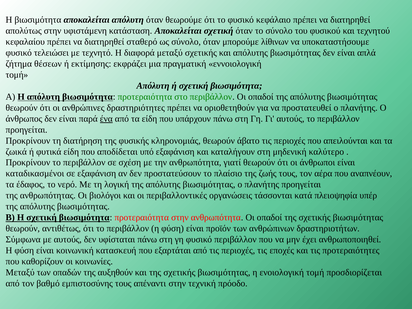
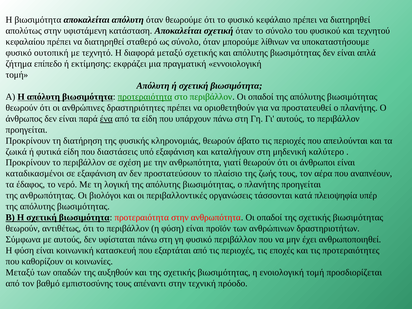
τελειώσει: τελειώσει -> ουτοπική
θέσεων: θέσεων -> επίπεδο
προτεραιότητα at (145, 97) underline: none -> present
αποδίδεται: αποδίδεται -> διαστάσεις
